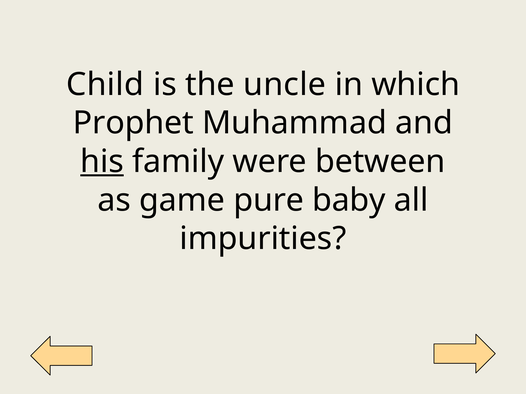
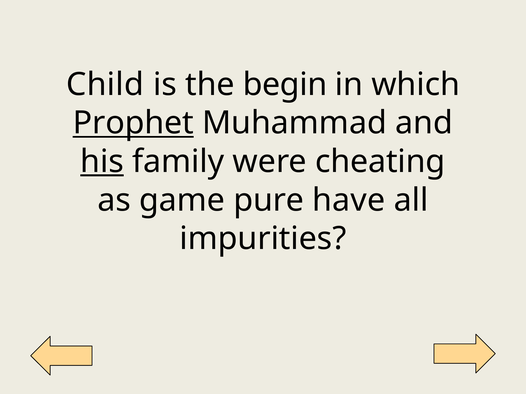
uncle: uncle -> begin
Prophet underline: none -> present
between: between -> cheating
baby: baby -> have
